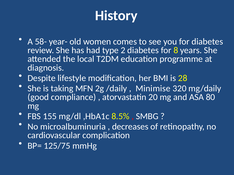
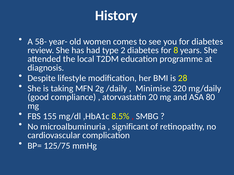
decreases: decreases -> significant
